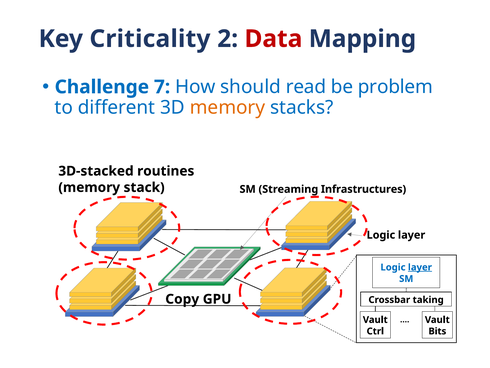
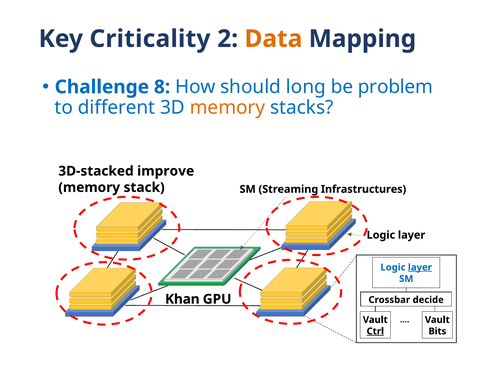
Data colour: red -> orange
7: 7 -> 8
read: read -> long
routines: routines -> improve
Copy: Copy -> Khan
taking: taking -> decide
Ctrl underline: none -> present
